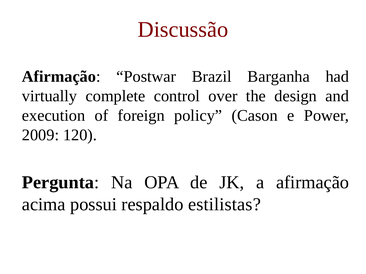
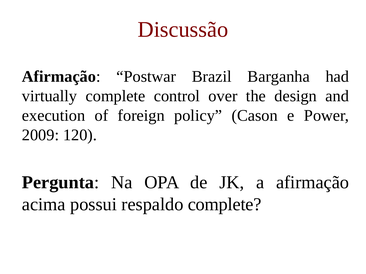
respaldo estilistas: estilistas -> complete
